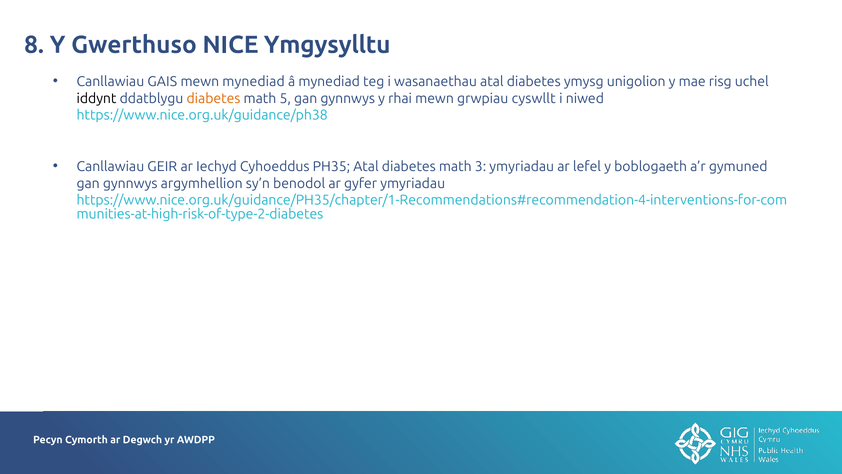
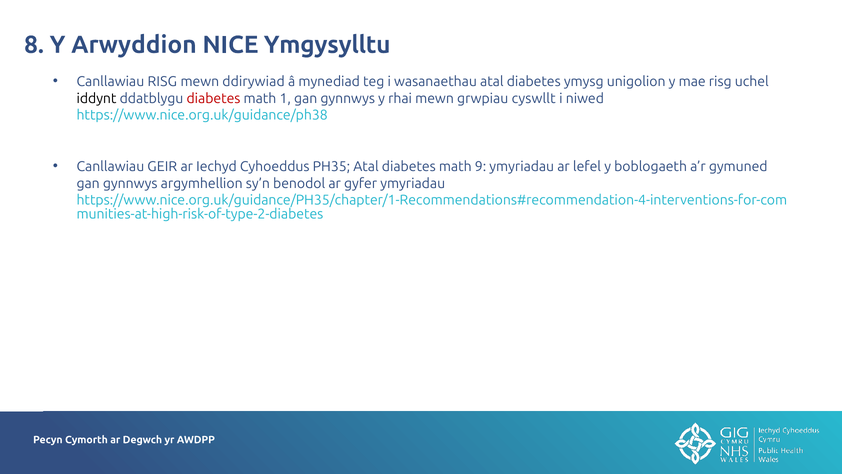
Gwerthuso: Gwerthuso -> Arwyddion
Canllawiau GAIS: GAIS -> RISG
mewn mynediad: mynediad -> ddirywiad
diabetes at (213, 98) colour: orange -> red
5: 5 -> 1
3: 3 -> 9
